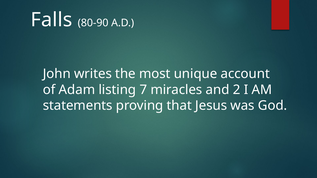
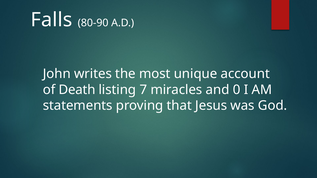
Adam: Adam -> Death
2: 2 -> 0
